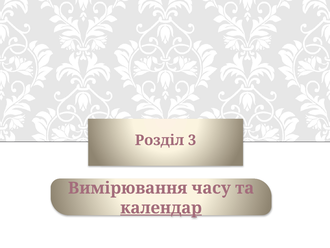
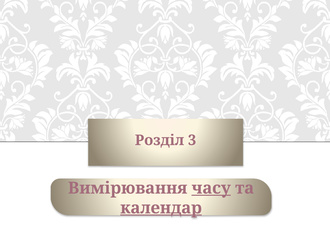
часу underline: none -> present
